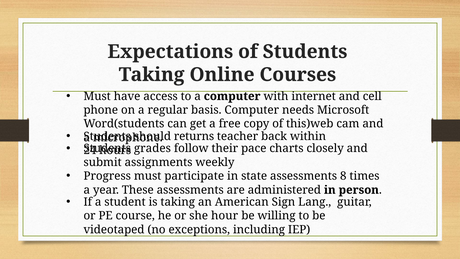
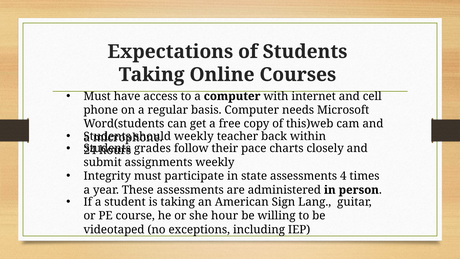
returns at (194, 136): returns -> weekly
Progress: Progress -> Integrity
8: 8 -> 4
